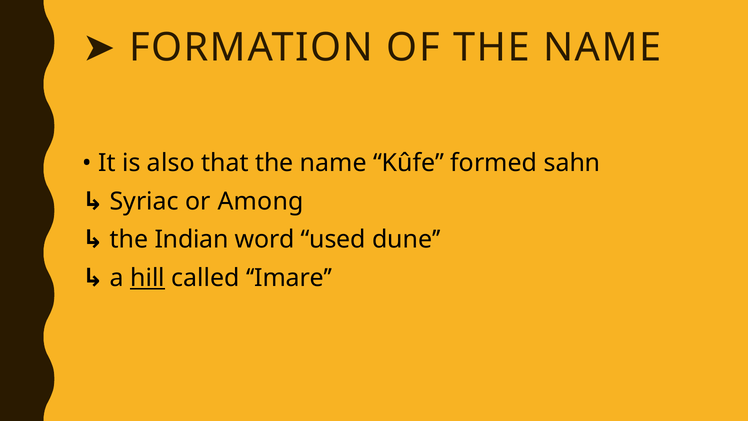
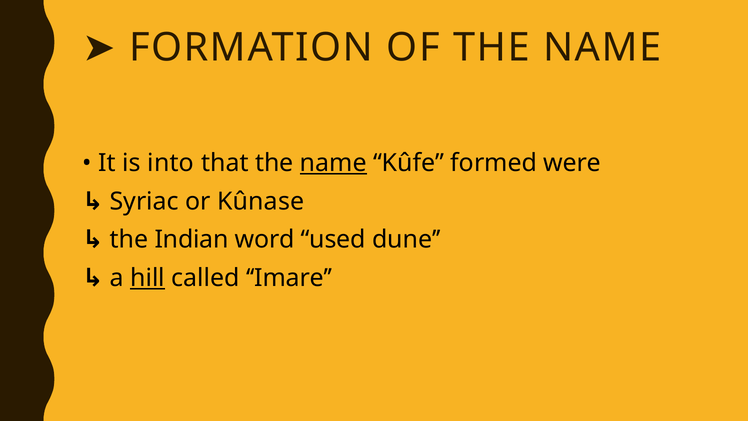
also: also -> into
name at (333, 163) underline: none -> present
sahn: sahn -> were
Among: Among -> Kûnase
